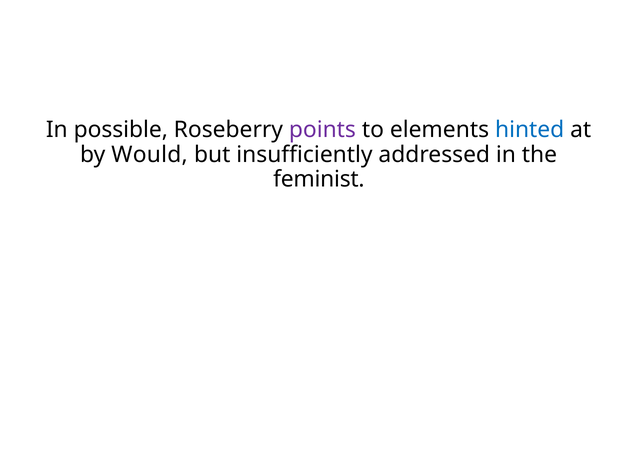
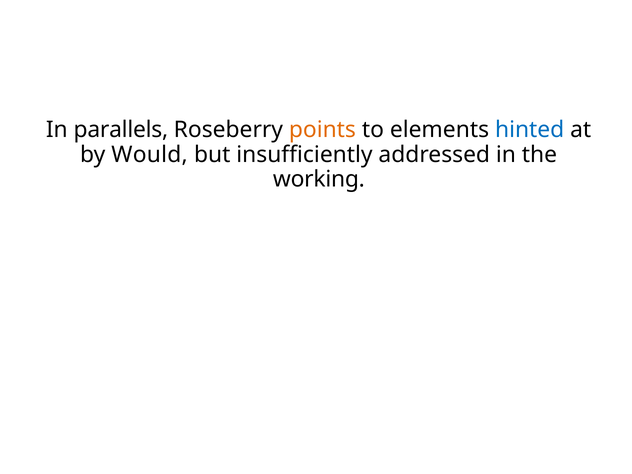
possible: possible -> parallels
points colour: purple -> orange
feminist: feminist -> working
